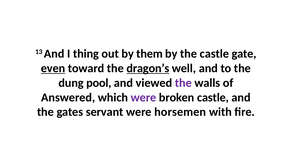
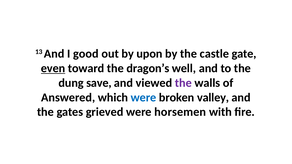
thing: thing -> good
them: them -> upon
dragon’s underline: present -> none
pool: pool -> save
were at (143, 98) colour: purple -> blue
broken castle: castle -> valley
servant: servant -> grieved
